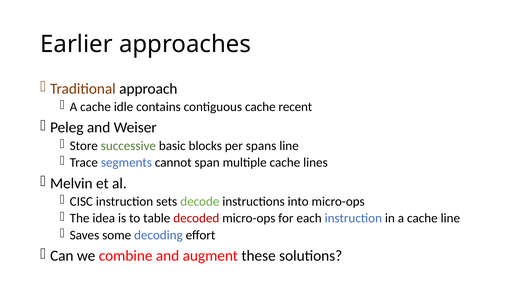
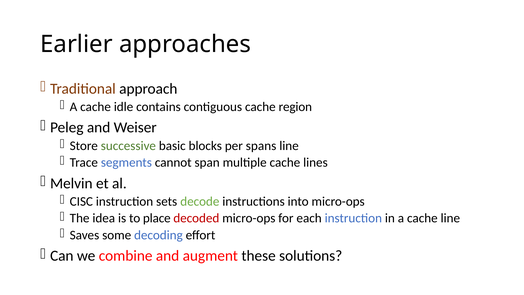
recent: recent -> region
table: table -> place
